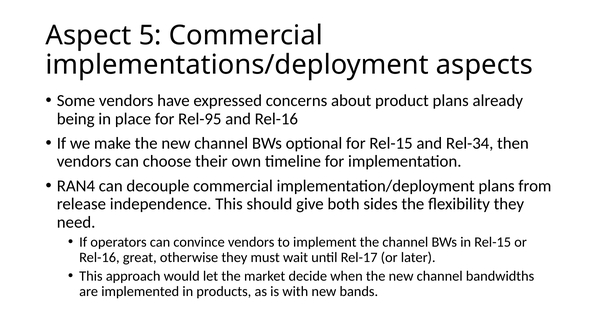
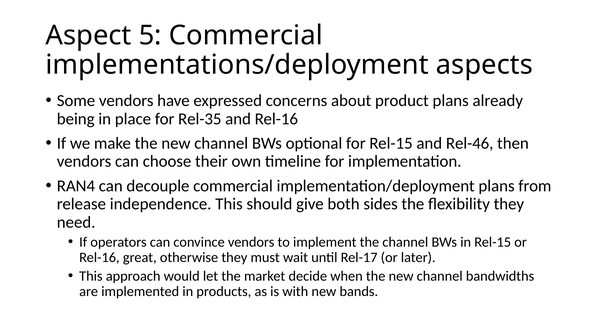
Rel-95: Rel-95 -> Rel-35
Rel-34: Rel-34 -> Rel-46
